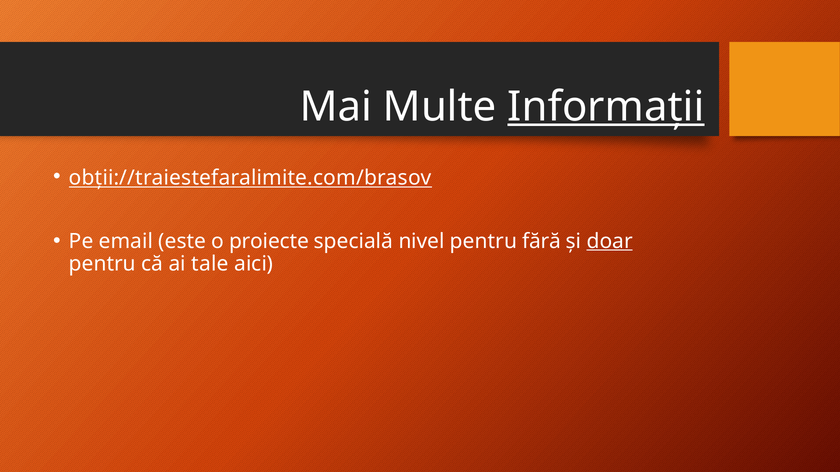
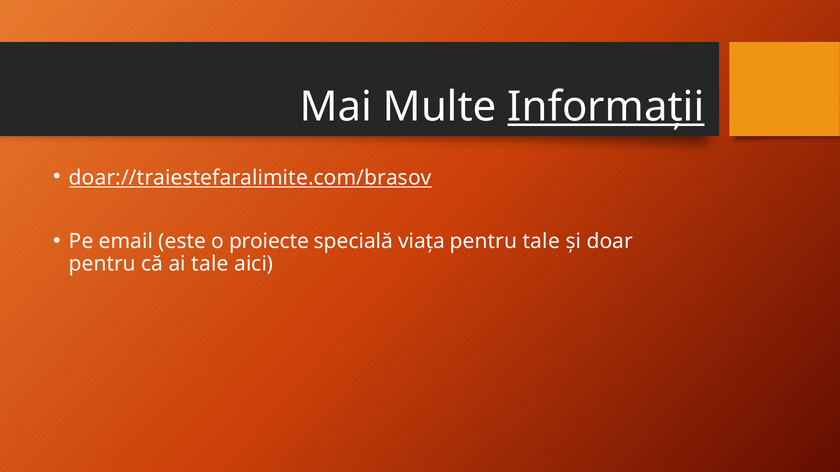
obții://traiestefaralimite.com/brasov: obții://traiestefaralimite.com/brasov -> doar://traiestefaralimite.com/brasov
nivel: nivel -> viața
pentru fără: fără -> tale
doar underline: present -> none
